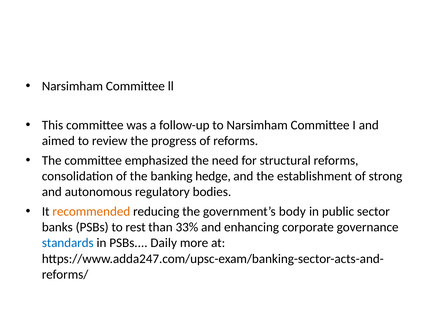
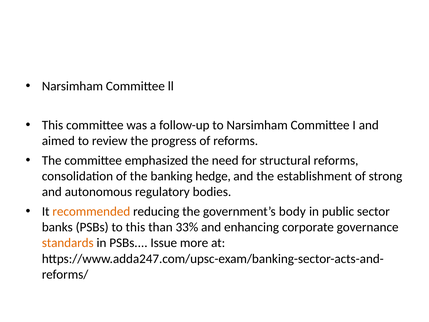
to rest: rest -> this
standards colour: blue -> orange
Daily: Daily -> Issue
